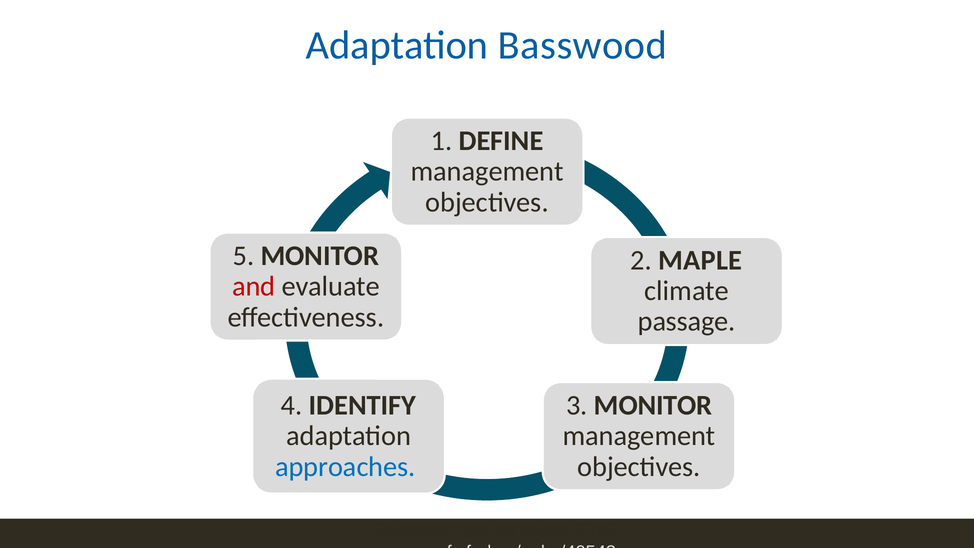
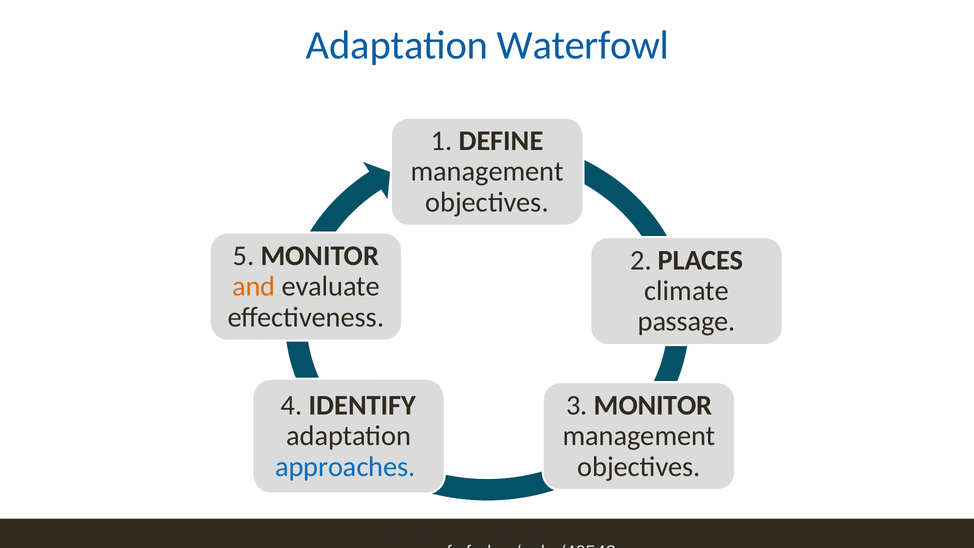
Basswood: Basswood -> Waterfowl
MAPLE: MAPLE -> PLACES
and at (254, 286) colour: red -> orange
